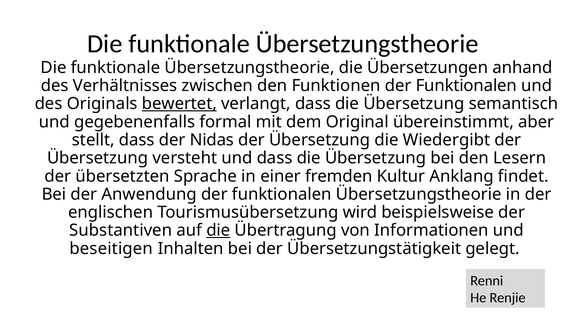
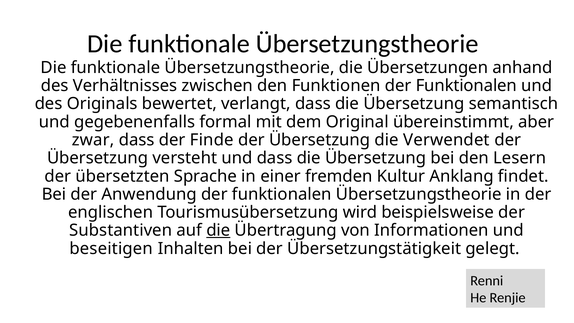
bewertet underline: present -> none
stellt: stellt -> zwar
Nidas: Nidas -> Finde
Wiedergibt: Wiedergibt -> Verwendet
